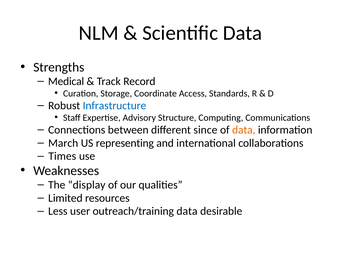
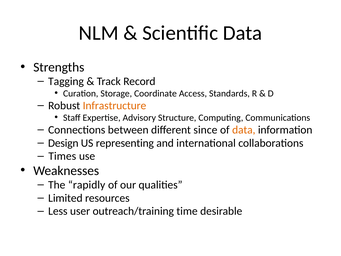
Medical: Medical -> Tagging
Infrastructure colour: blue -> orange
March: March -> Design
display: display -> rapidly
outreach/training data: data -> time
